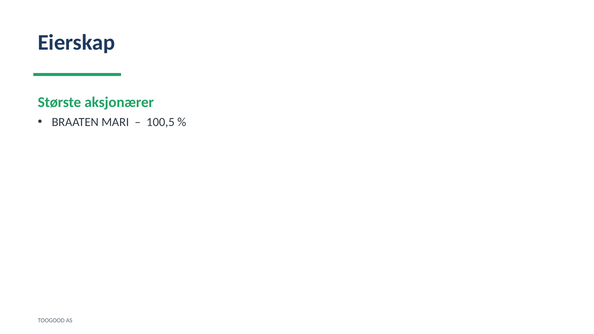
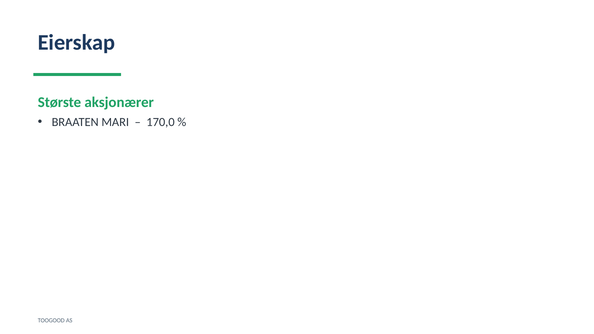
100,5: 100,5 -> 170,0
